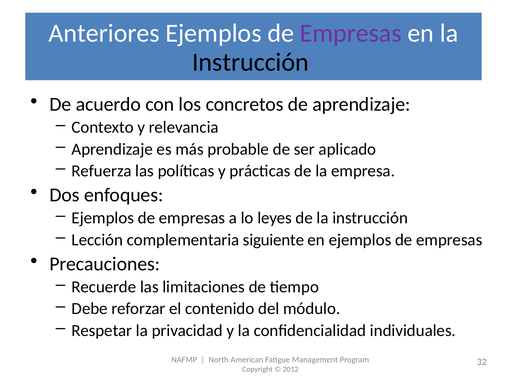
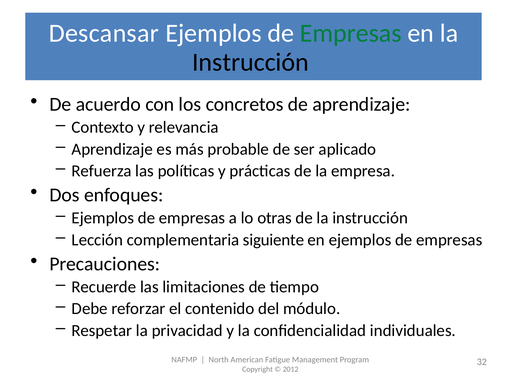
Anteriores: Anteriores -> Descansar
Empresas at (351, 33) colour: purple -> green
leyes: leyes -> otras
